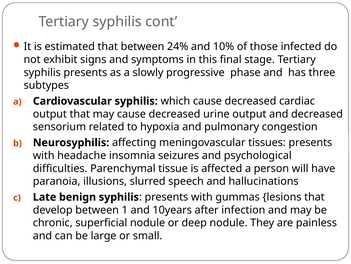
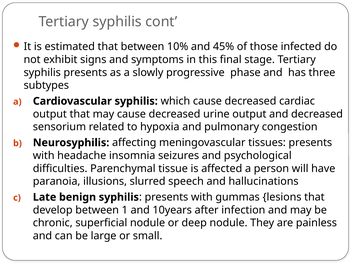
24%: 24% -> 10%
10%: 10% -> 45%
